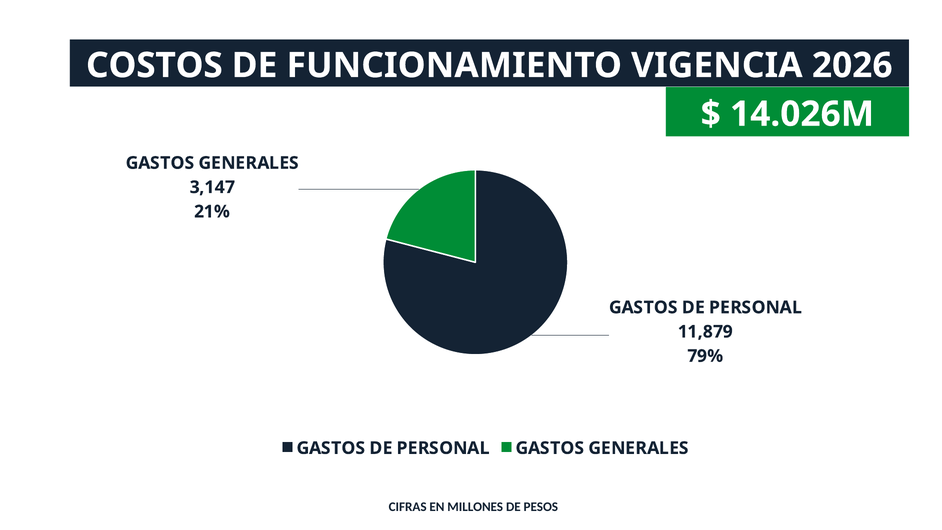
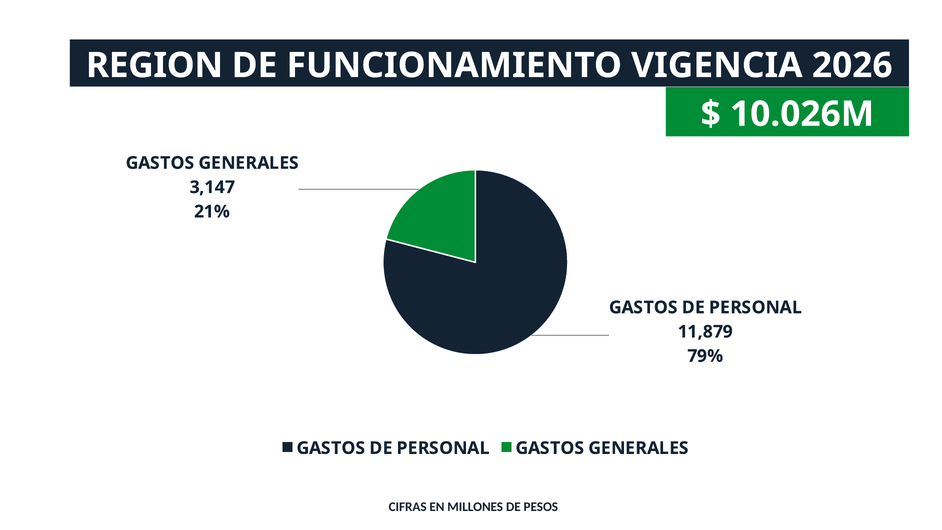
COSTOS: COSTOS -> REGION
14.026M: 14.026M -> 10.026M
